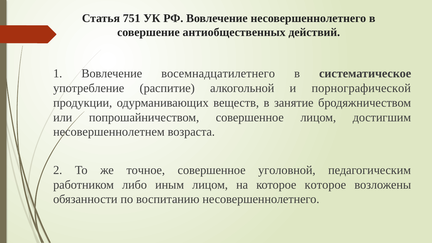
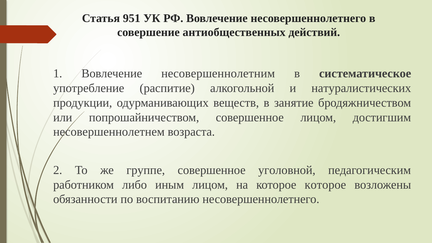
751: 751 -> 951
восемнадцатилетнего: восемнадцатилетнего -> несовершеннолетним
порнографической: порнографической -> натуралистических
точное: точное -> группе
